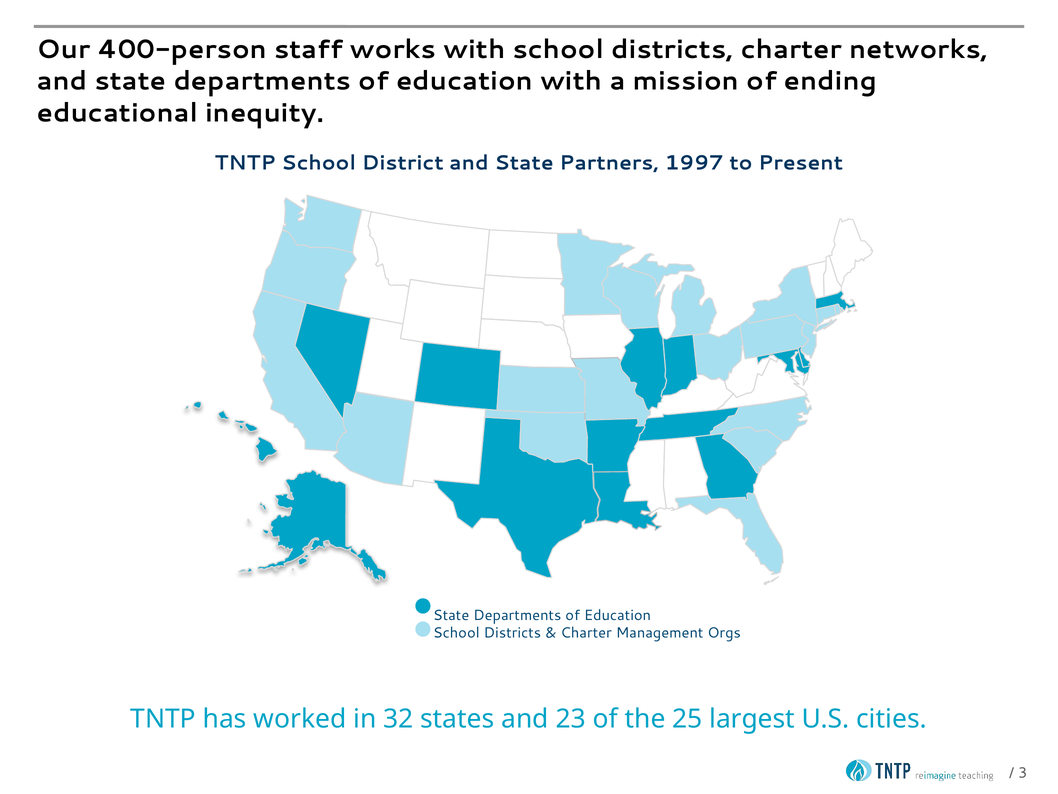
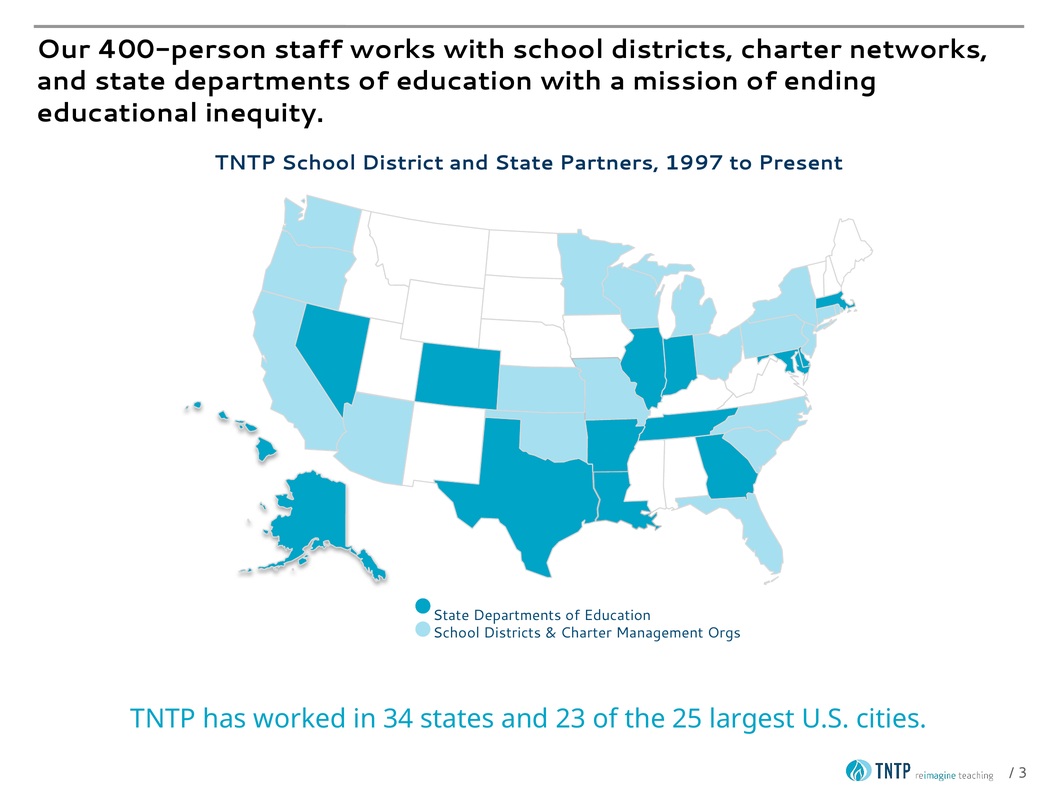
32: 32 -> 34
